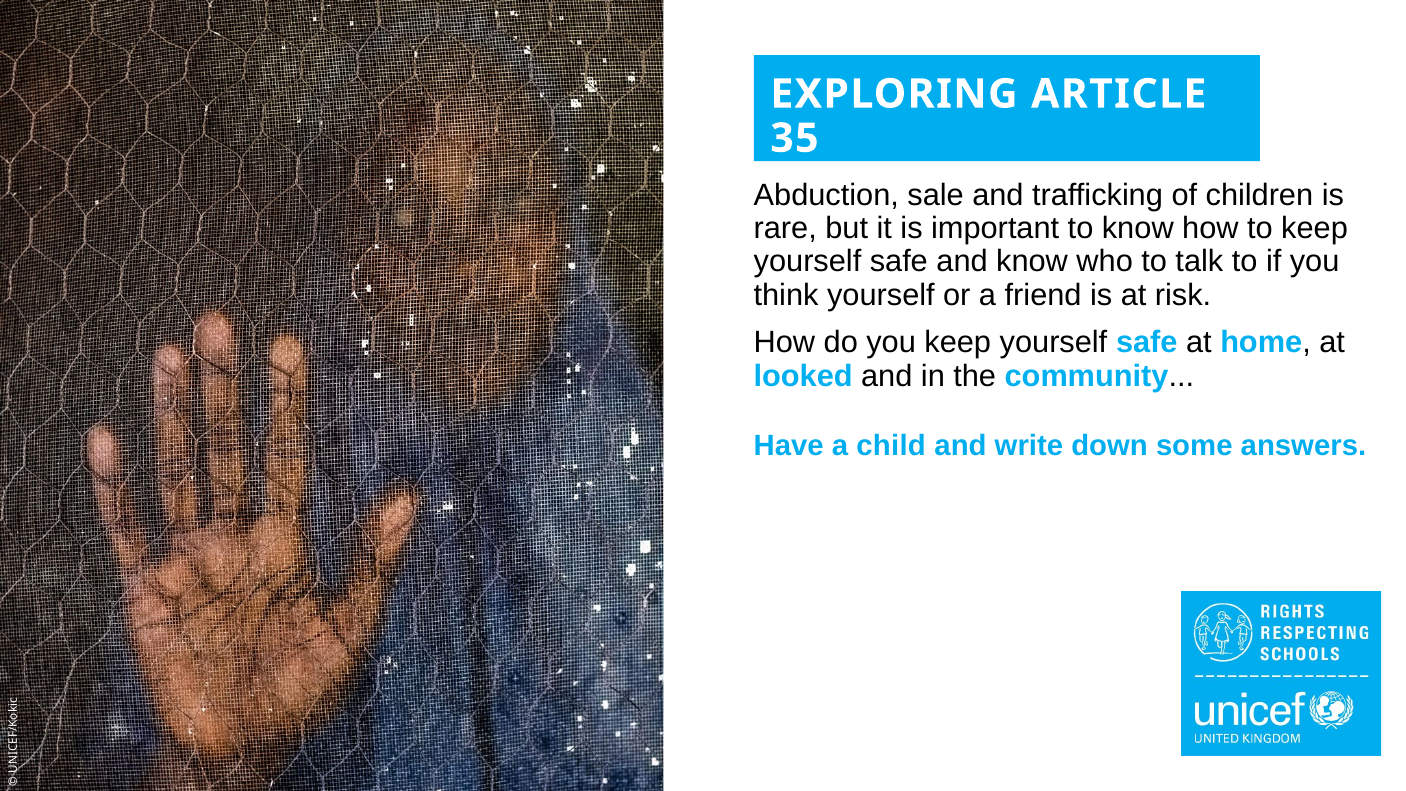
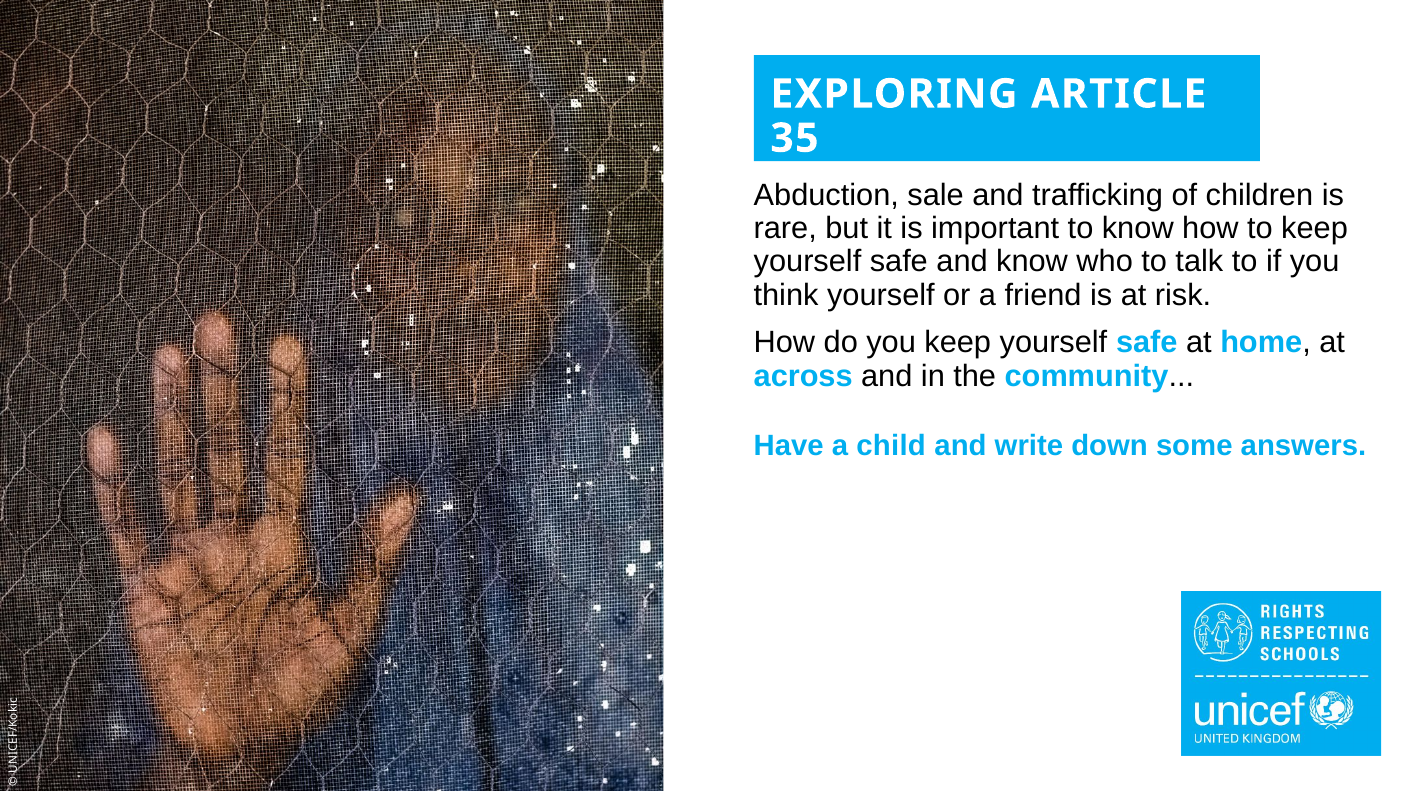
looked: looked -> across
